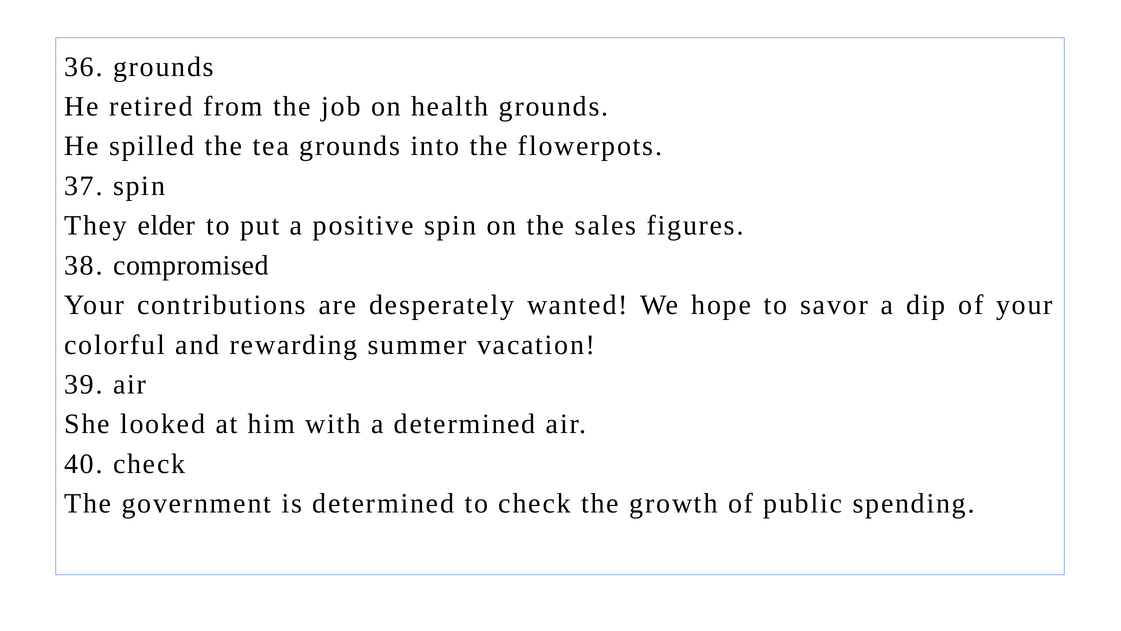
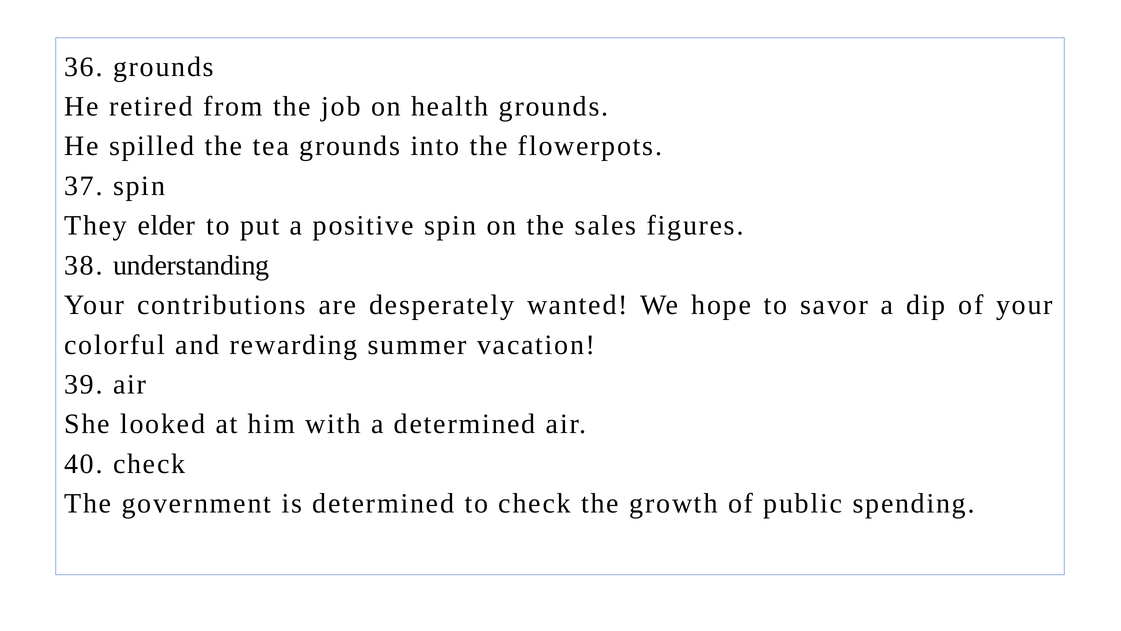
compromised: compromised -> understanding
